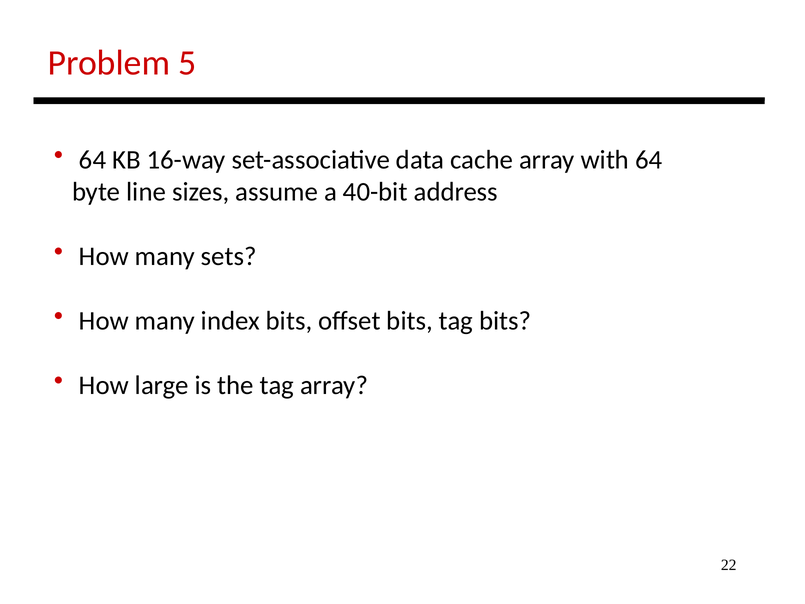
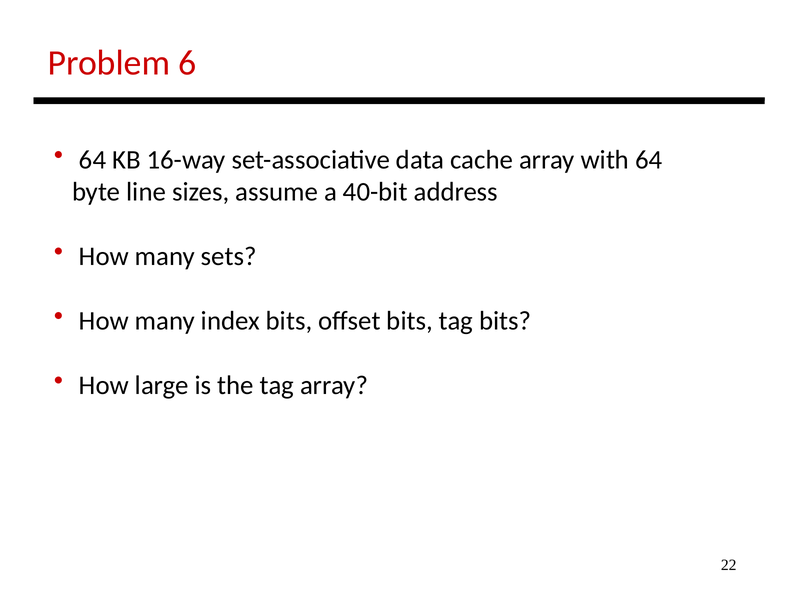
5: 5 -> 6
